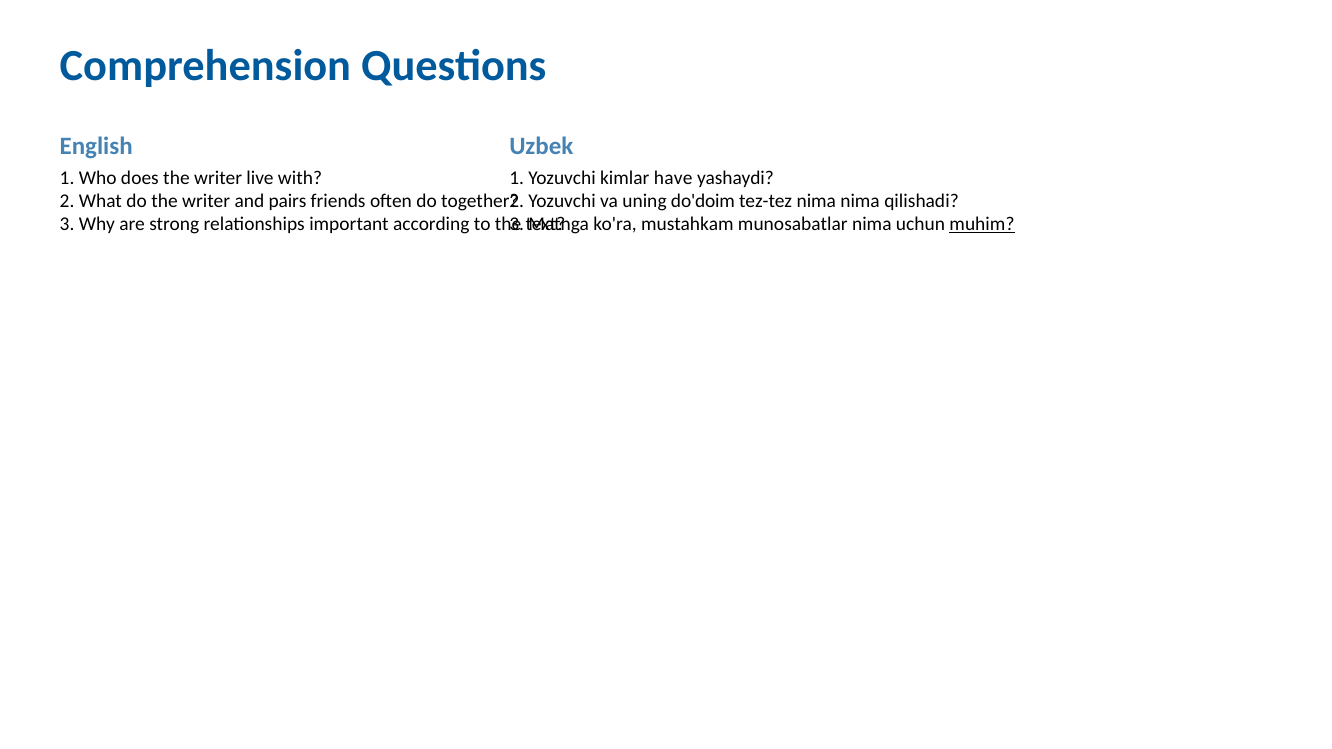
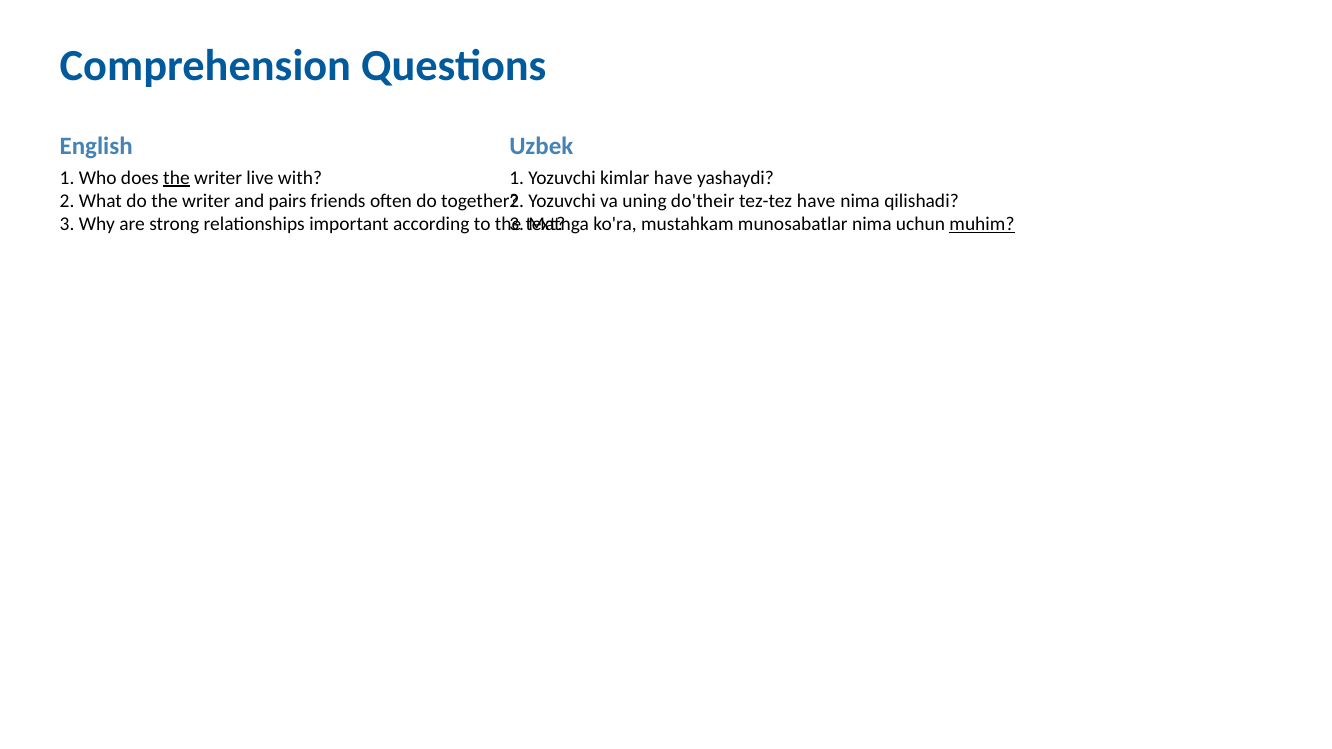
the at (176, 178) underline: none -> present
do'doim: do'doim -> do'their
tez-tez nima: nima -> have
